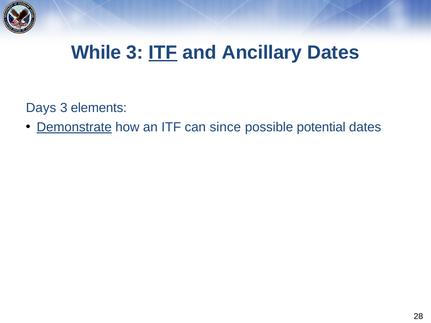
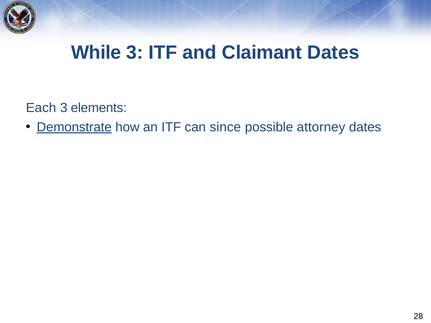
ITF at (163, 52) underline: present -> none
Ancillary: Ancillary -> Claimant
Days: Days -> Each
potential: potential -> attorney
